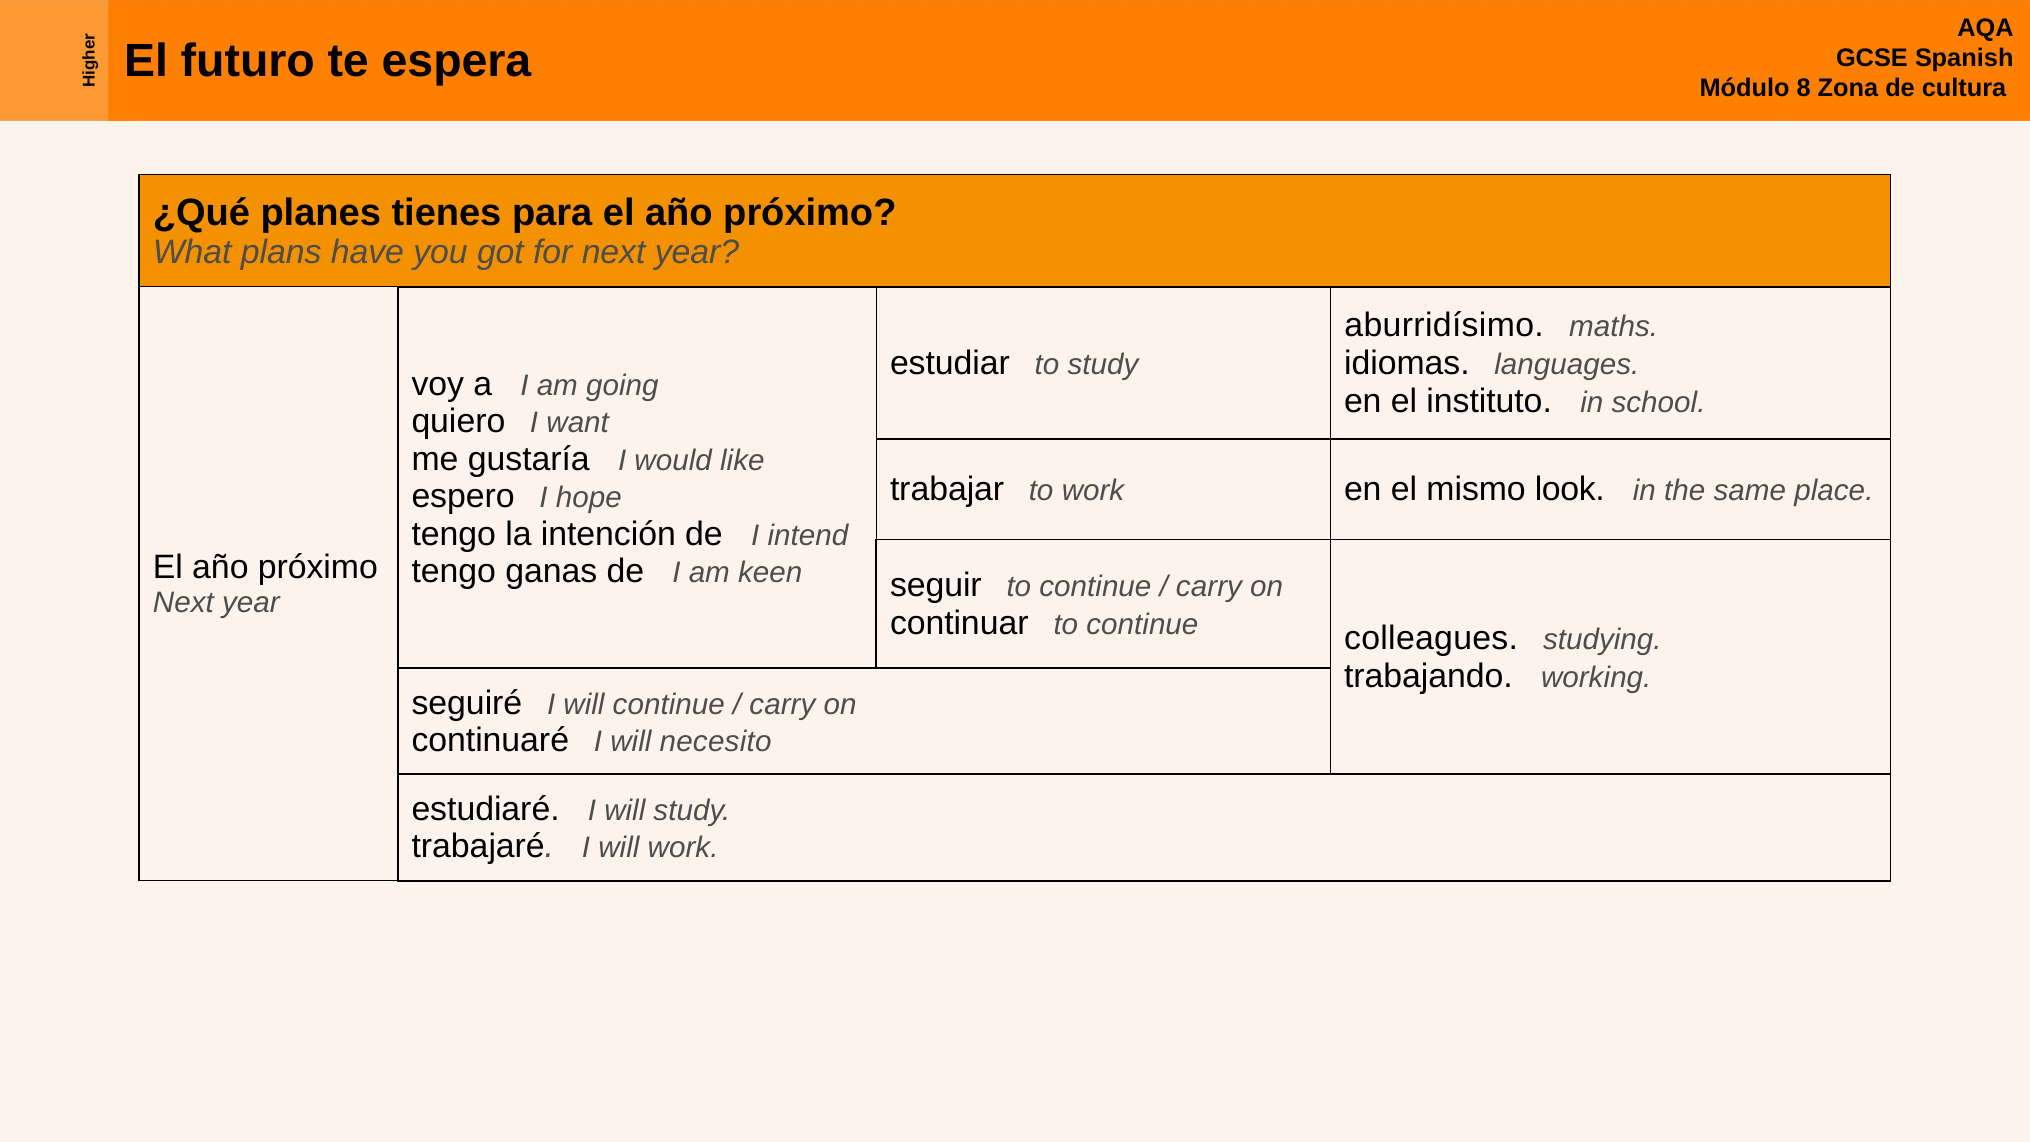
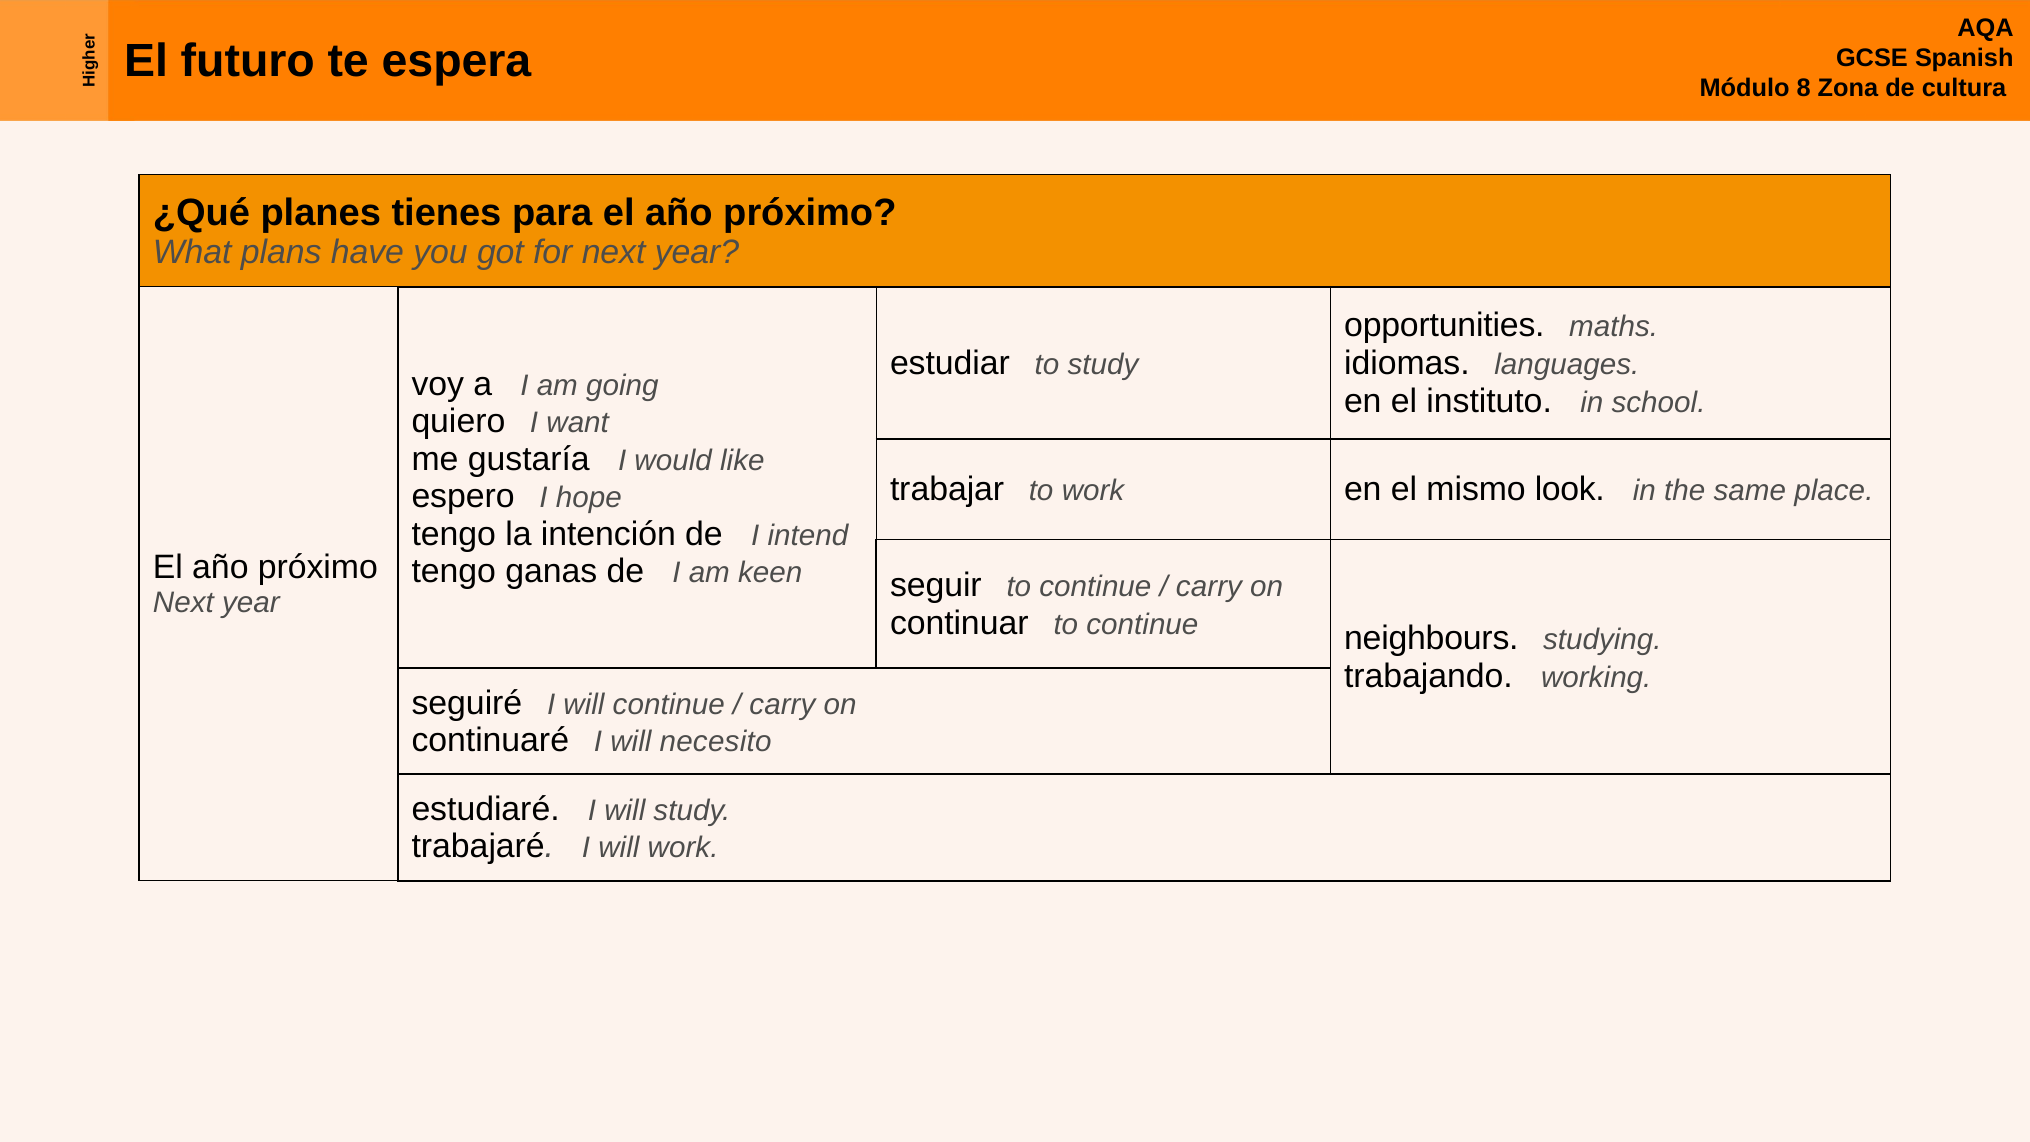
aburridísimo: aburridísimo -> opportunities
colleagues: colleagues -> neighbours
